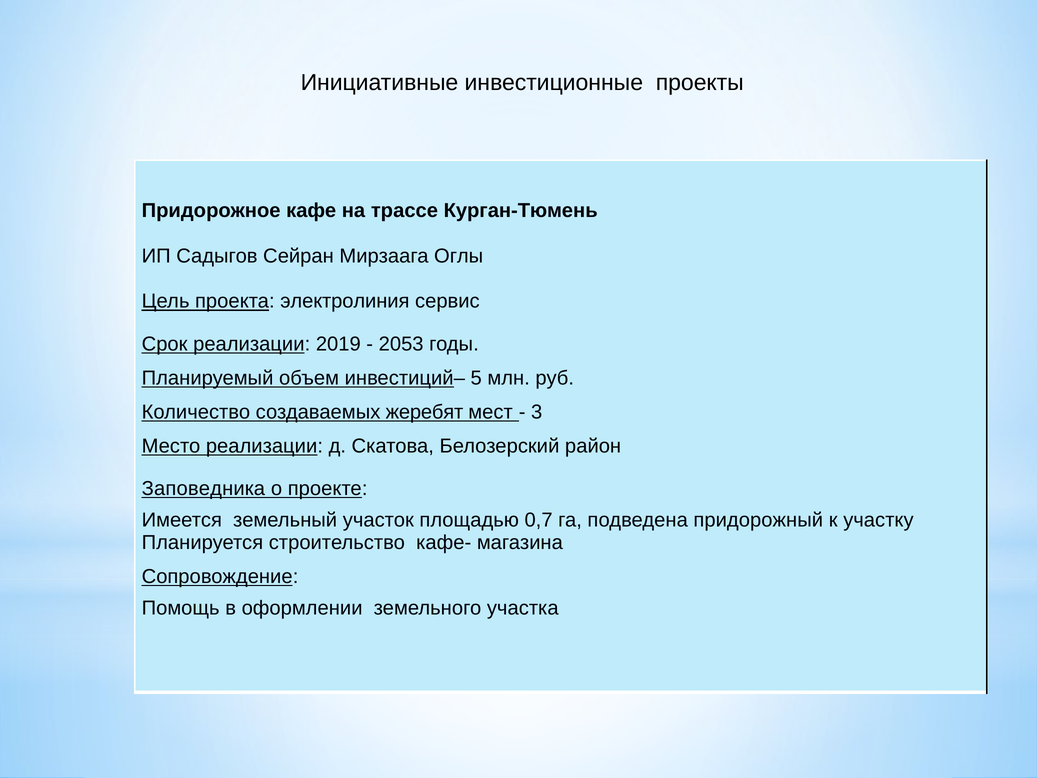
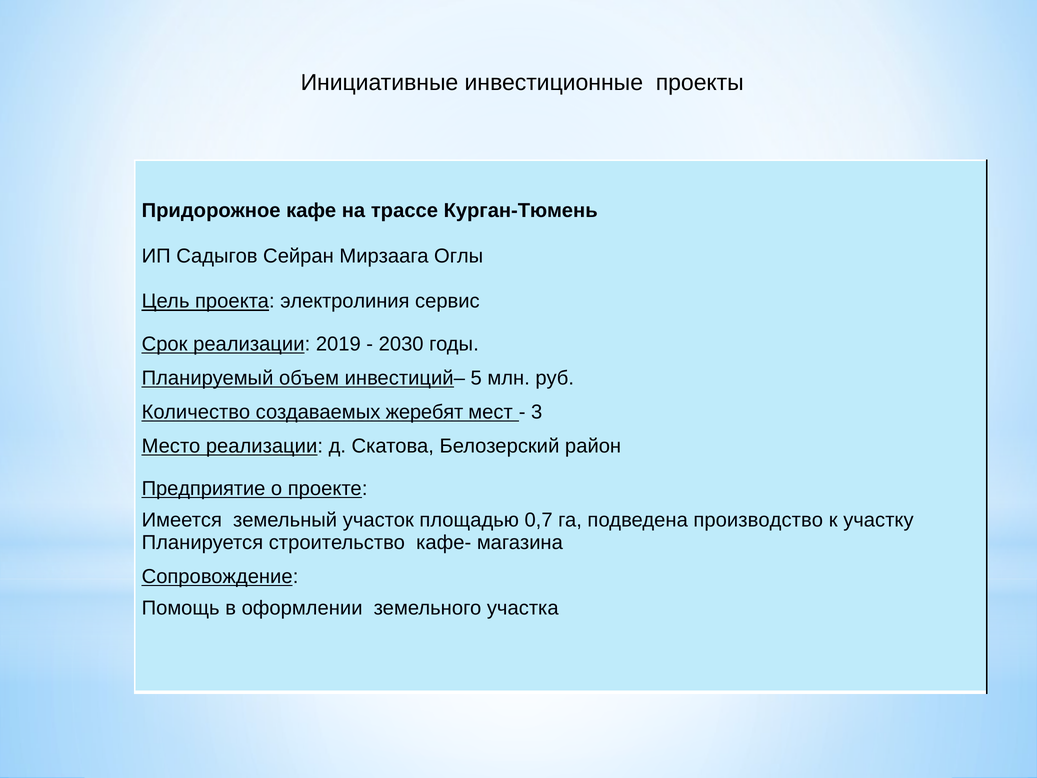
2053: 2053 -> 2030
Заповедника: Заповедника -> Предприятие
придорожный: придорожный -> производство
